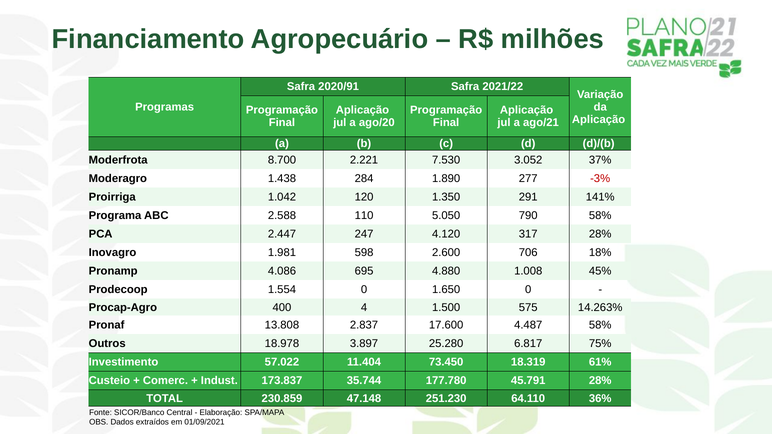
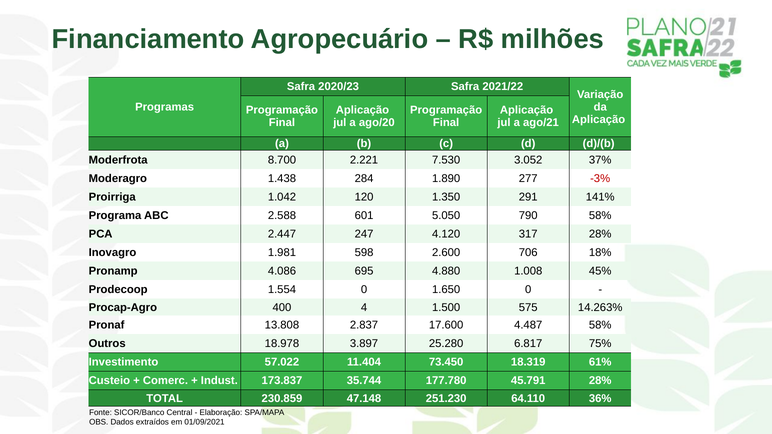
2020/91: 2020/91 -> 2020/23
110: 110 -> 601
